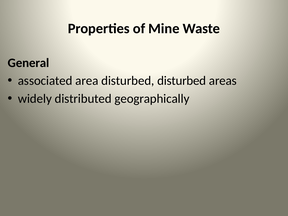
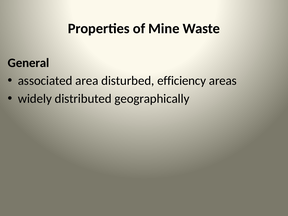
disturbed disturbed: disturbed -> efficiency
